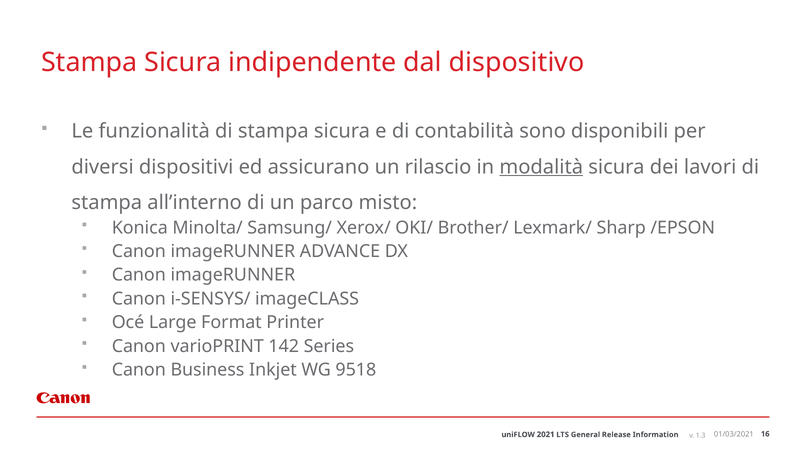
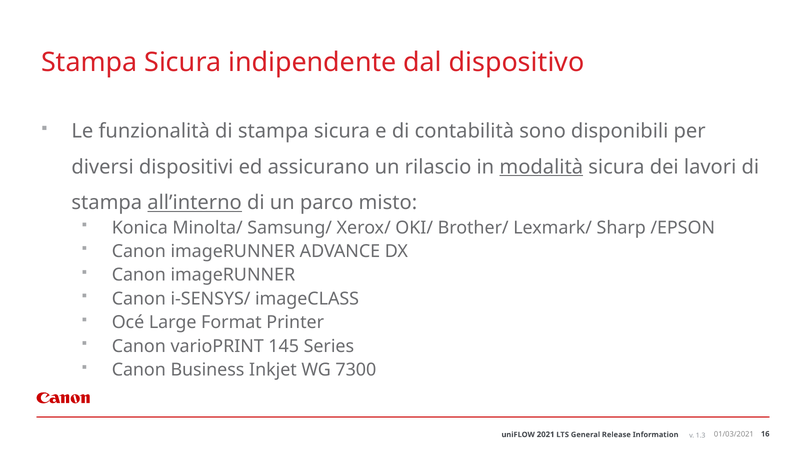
all’interno underline: none -> present
142: 142 -> 145
9518: 9518 -> 7300
